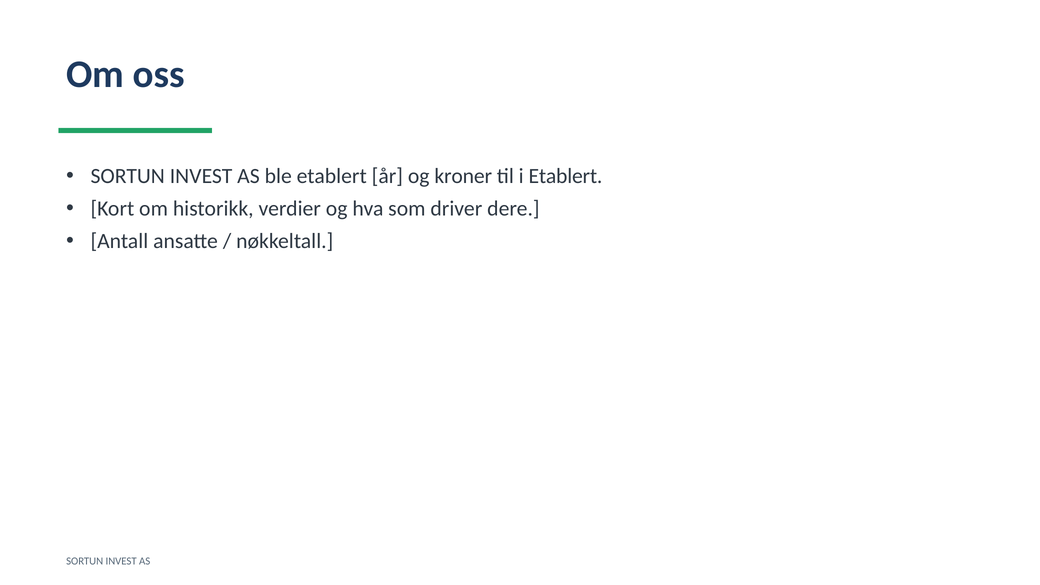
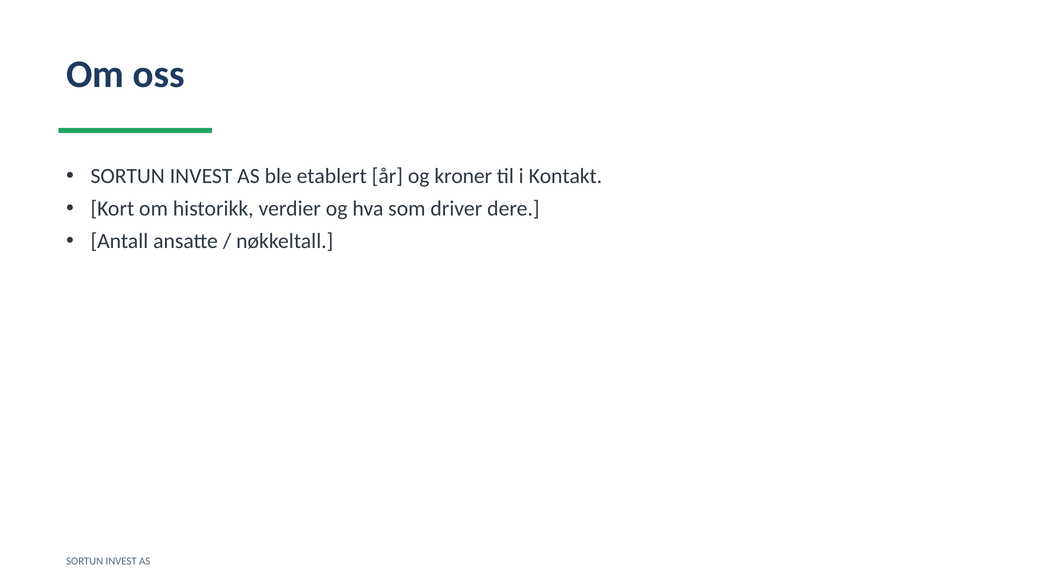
i Etablert: Etablert -> Kontakt
